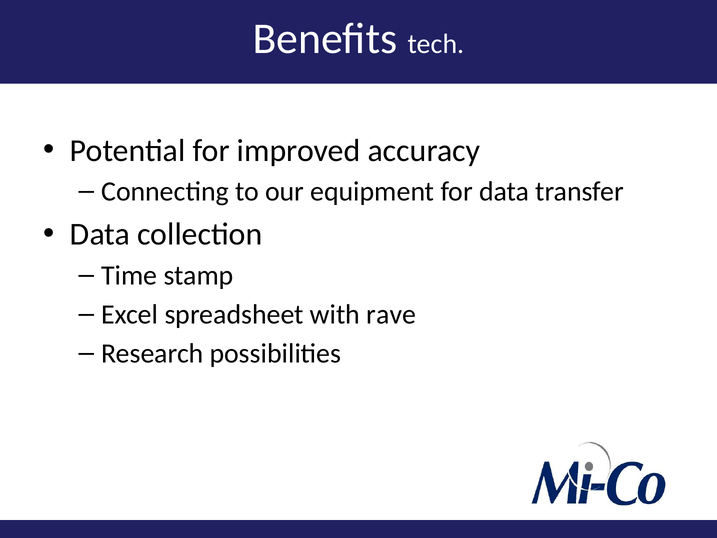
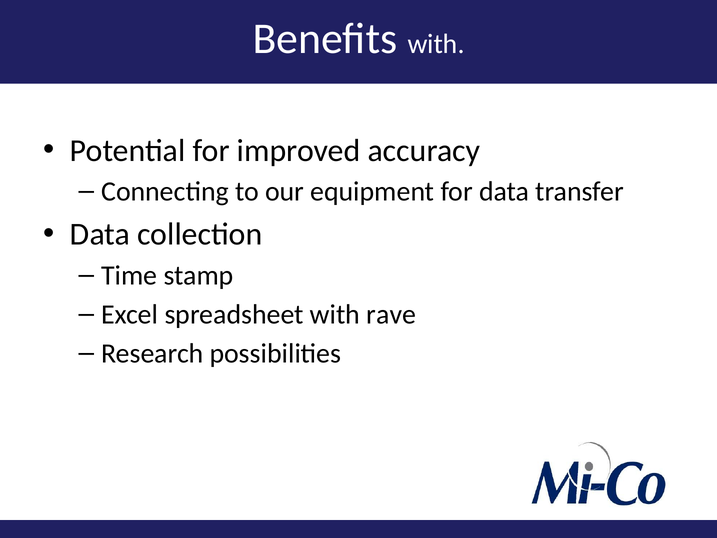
Benefits tech: tech -> with
